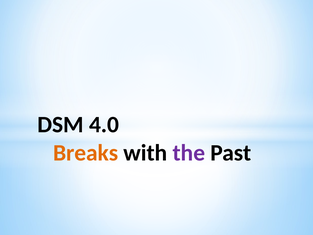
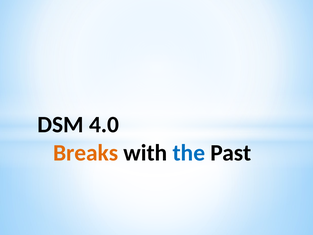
the colour: purple -> blue
